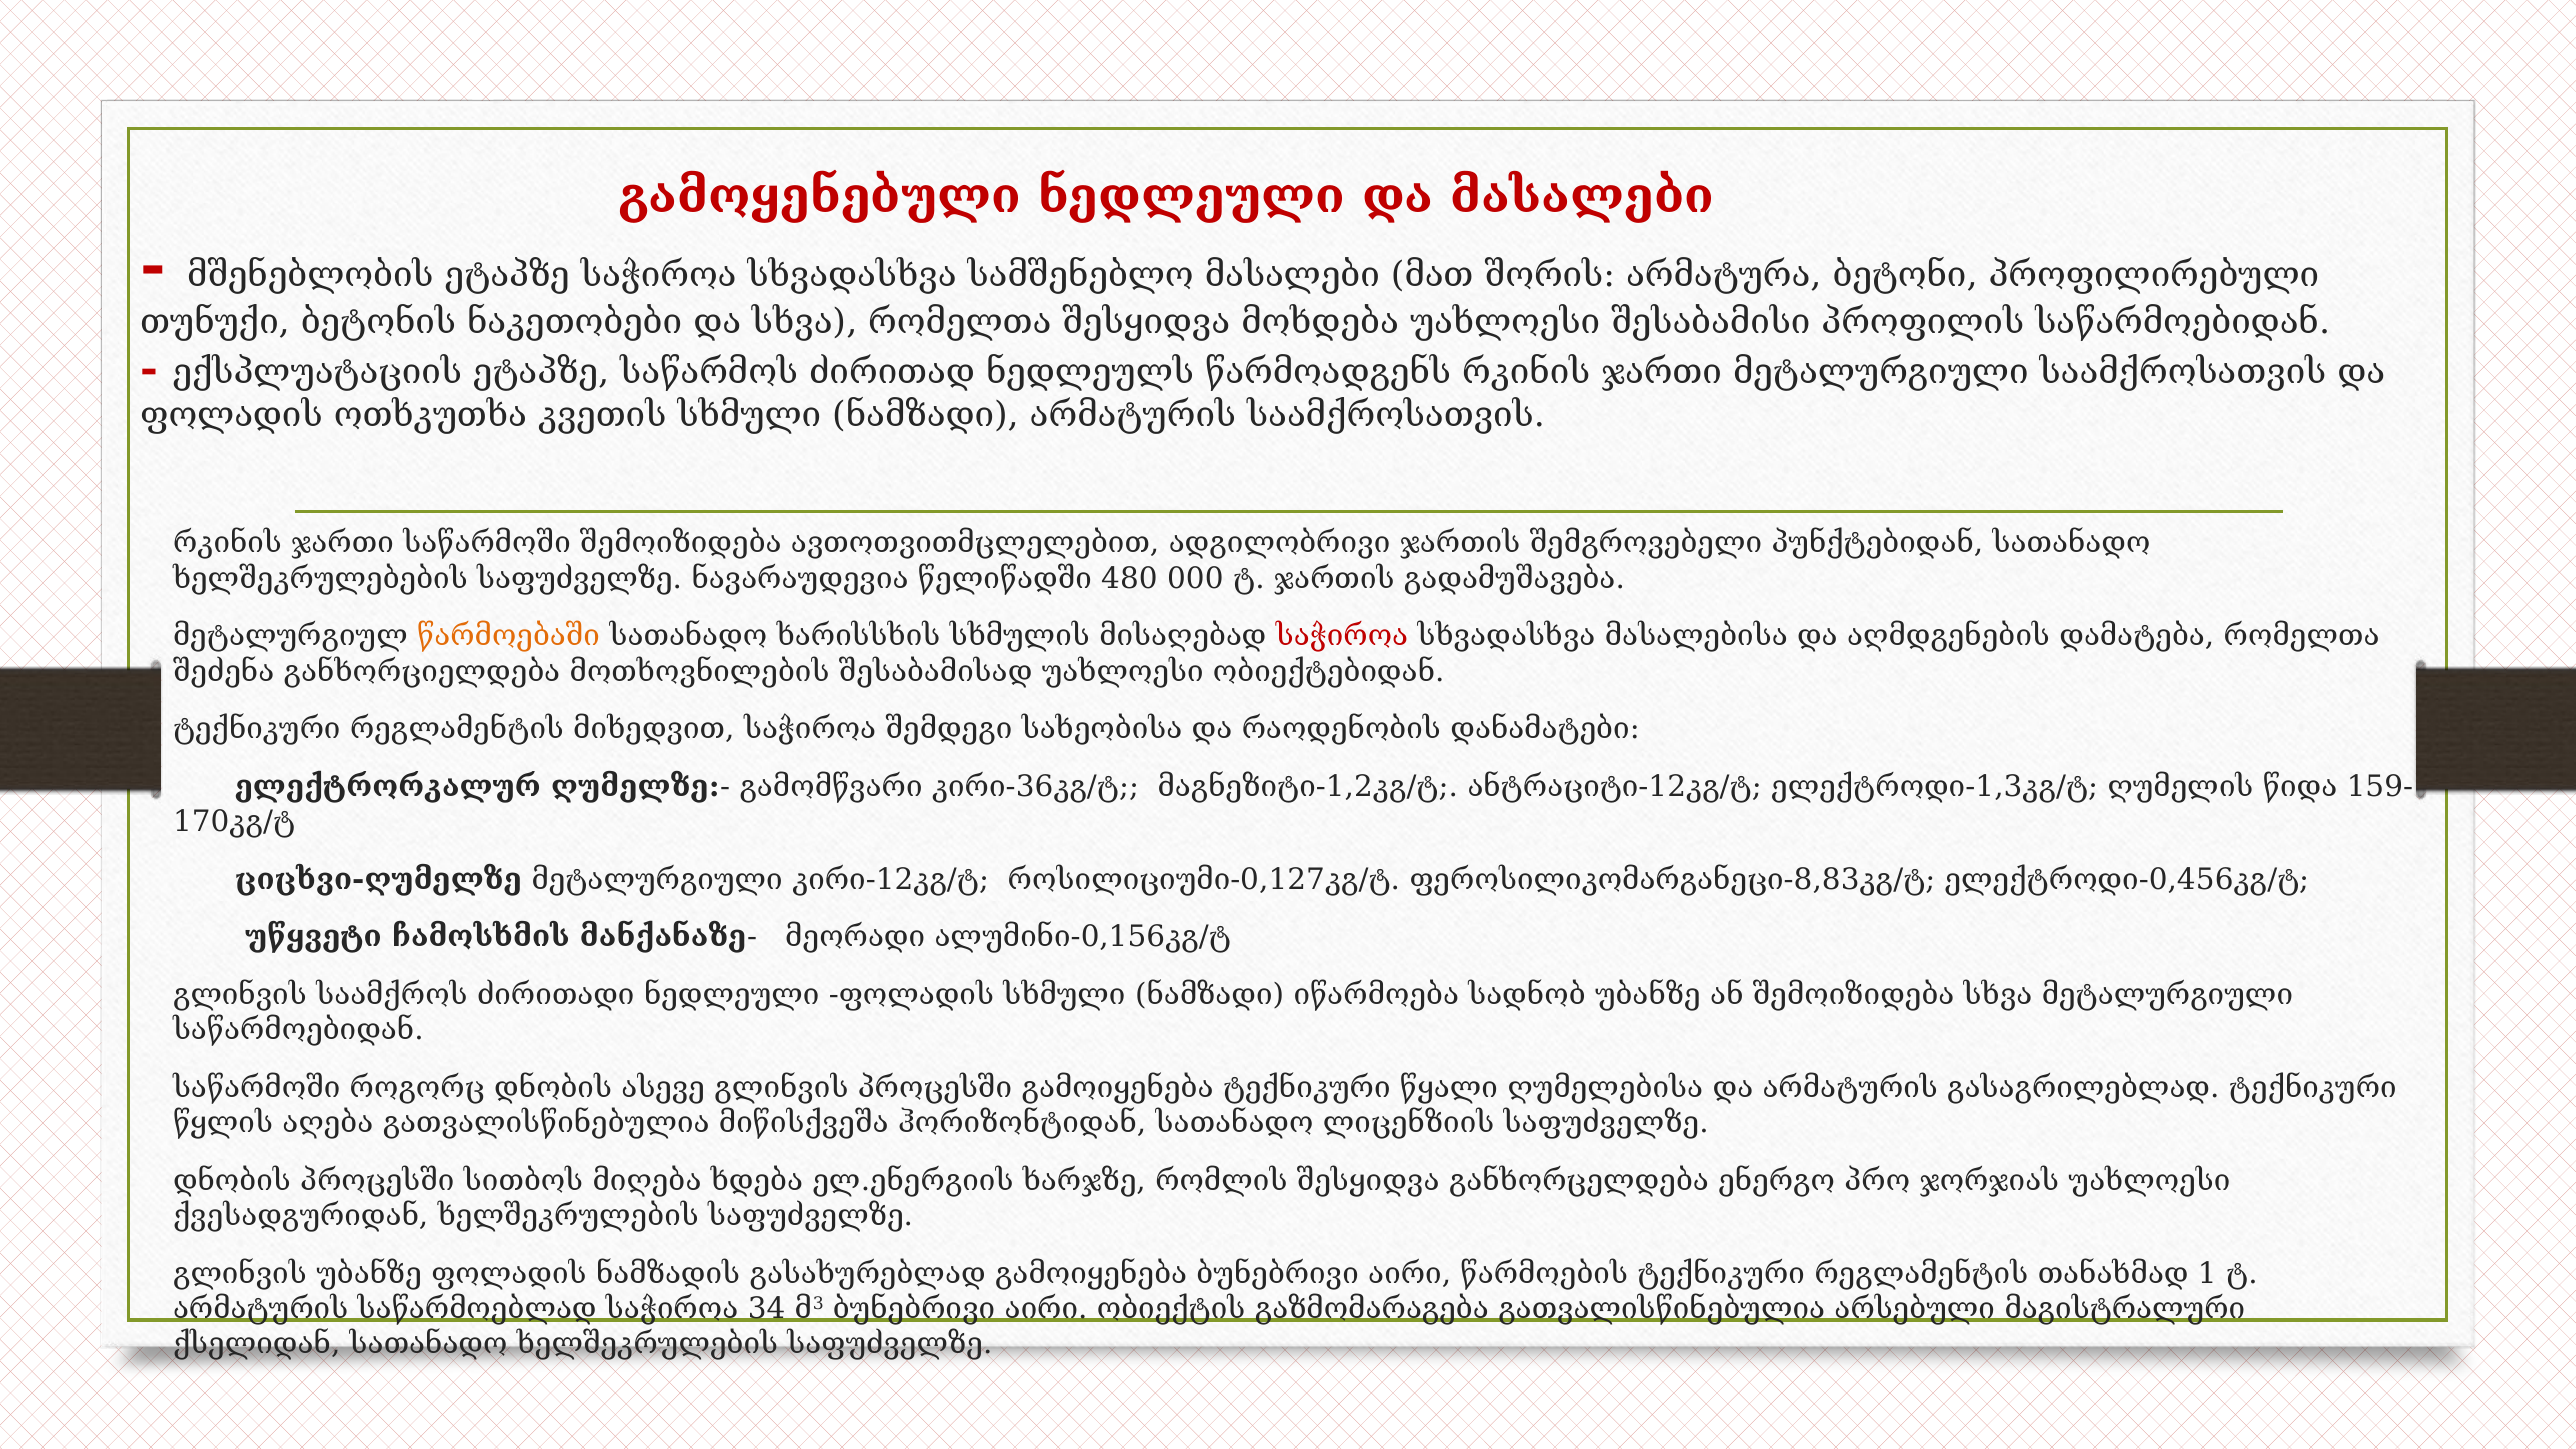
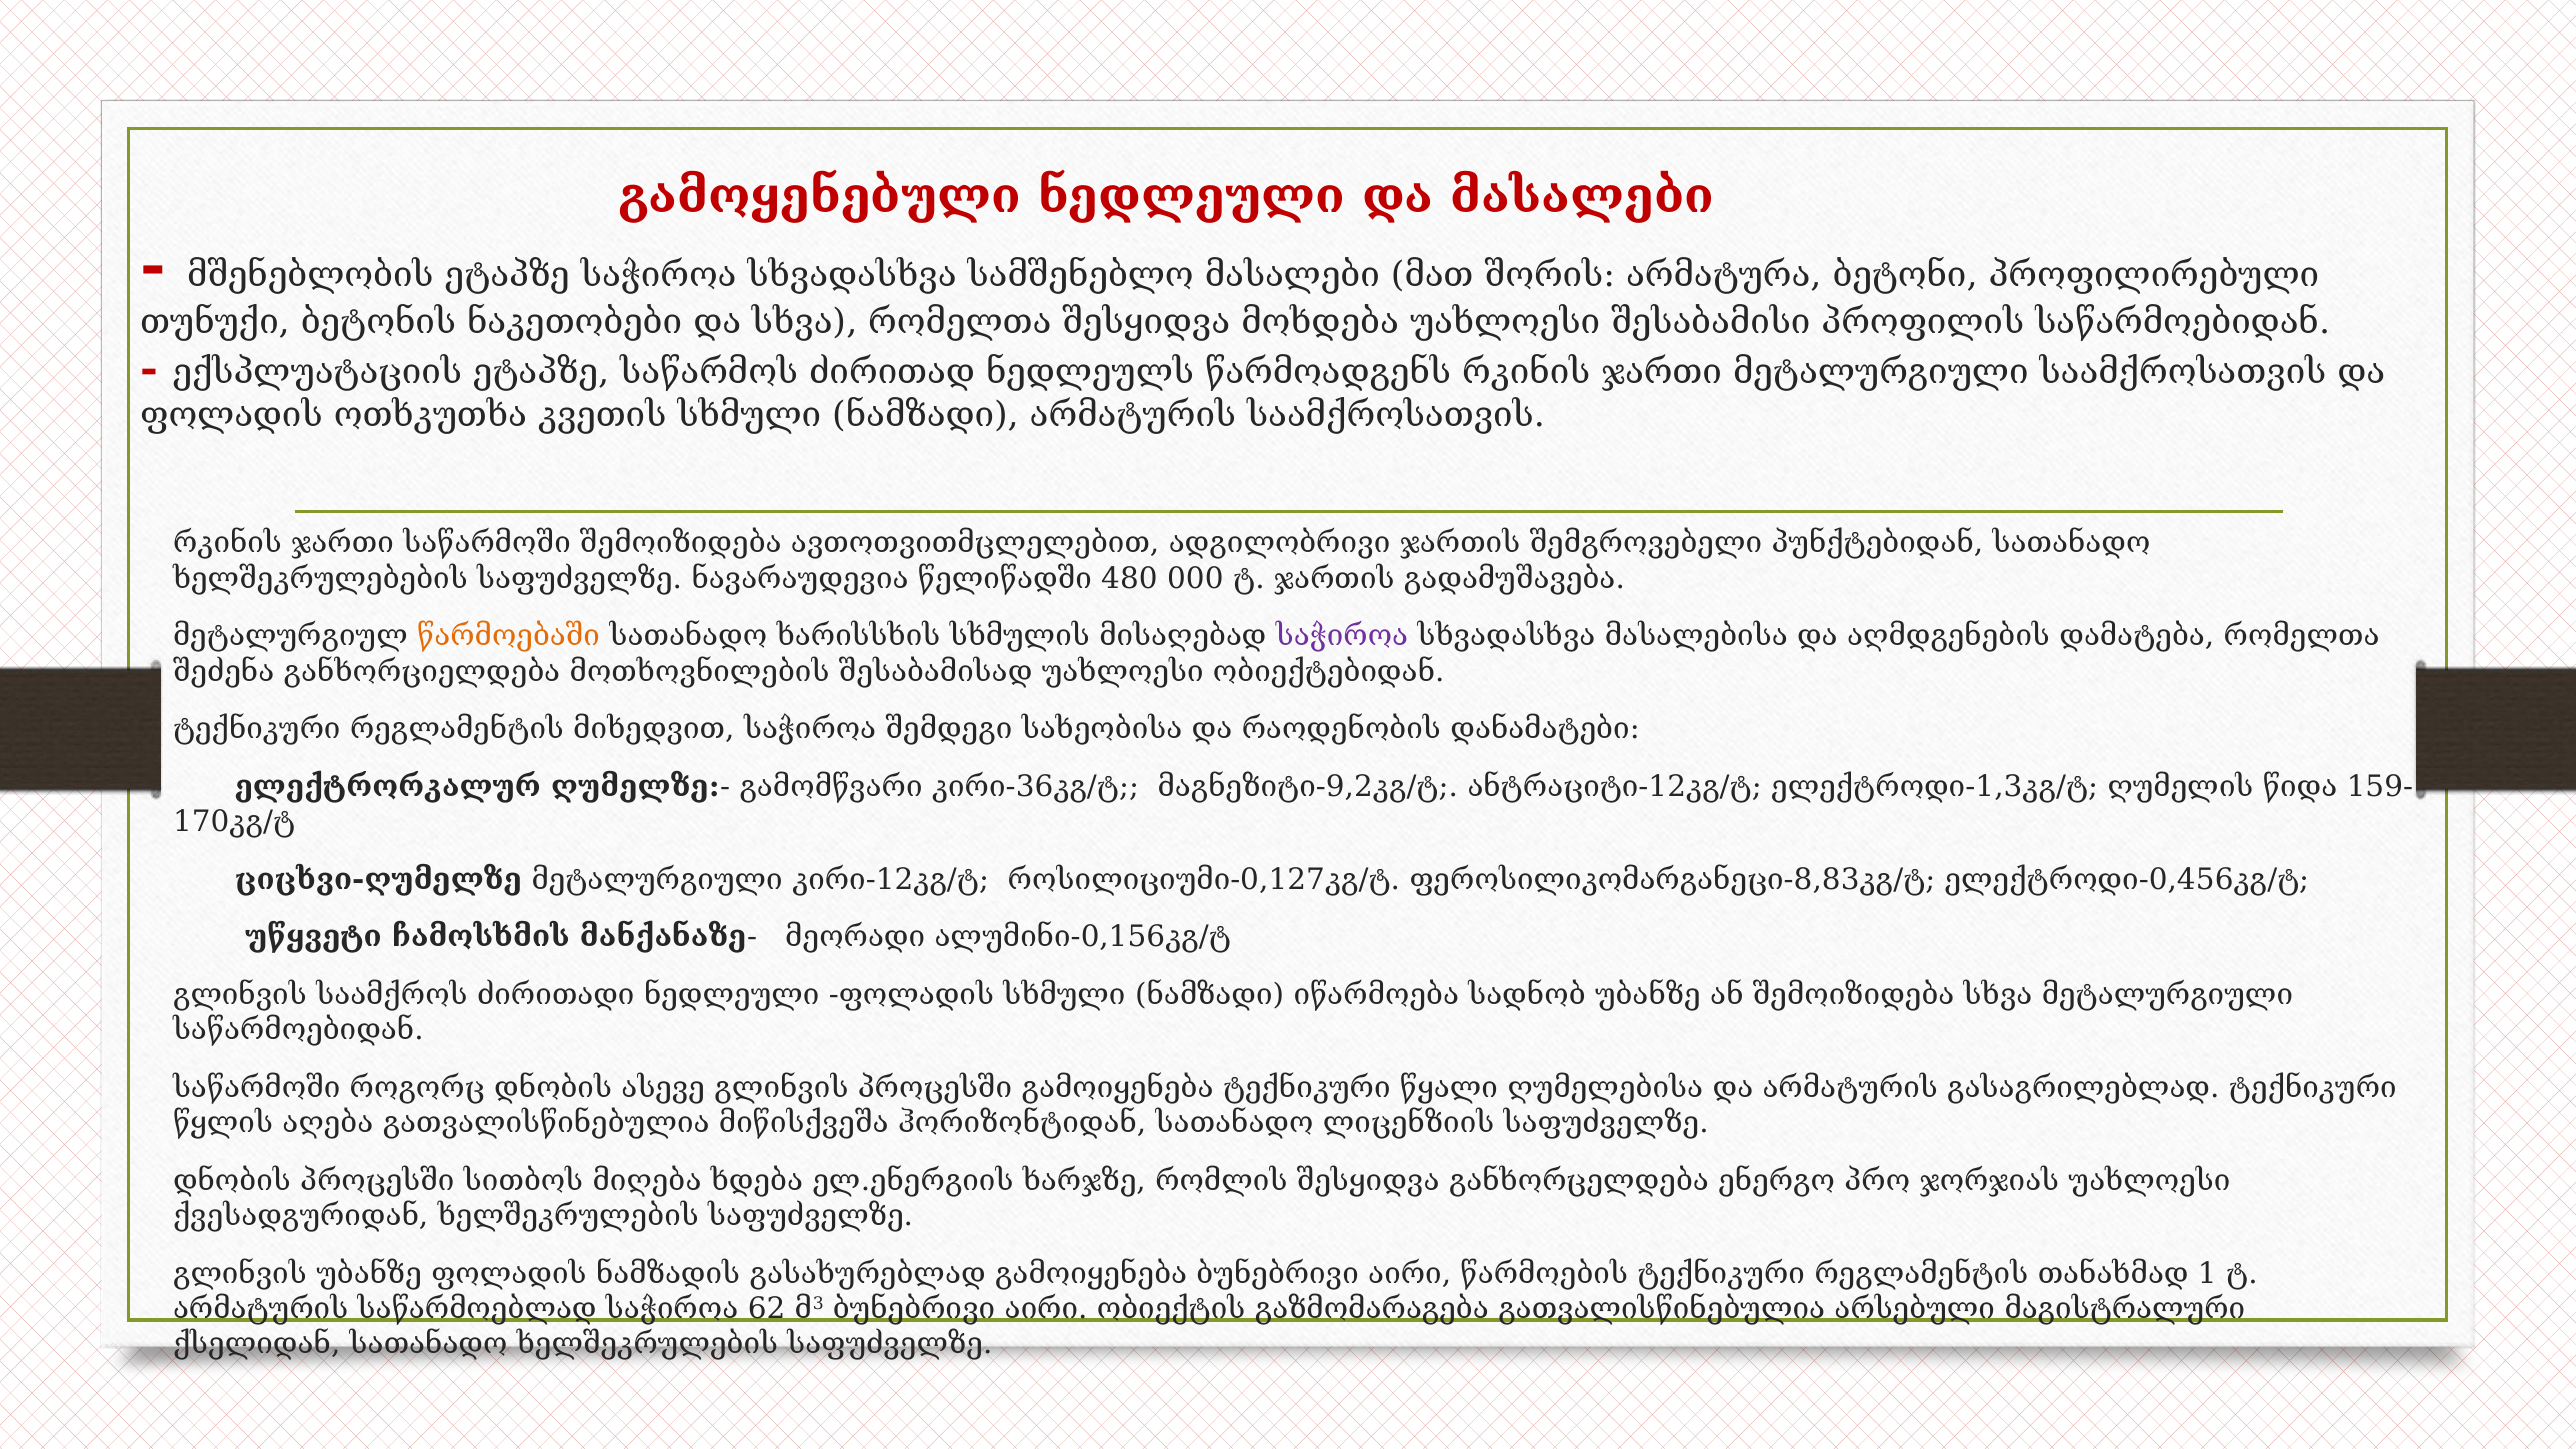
საჭიროა at (1342, 636) colour: red -> purple
მაგნეზიტი-1,2კგ/ტ: მაგნეზიტი-1,2კგ/ტ -> მაგნეზიტი-9,2კგ/ტ
34: 34 -> 62
